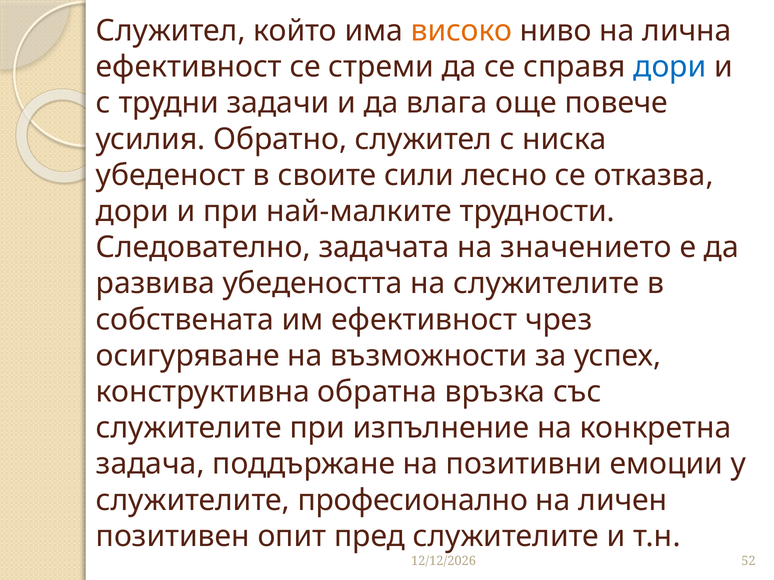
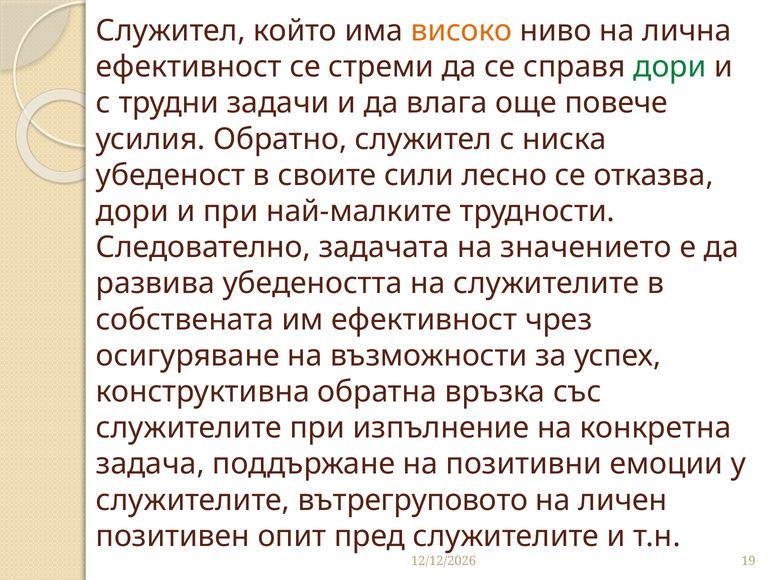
дори at (670, 67) colour: blue -> green
професионално: професионално -> вътрегруповото
52: 52 -> 19
